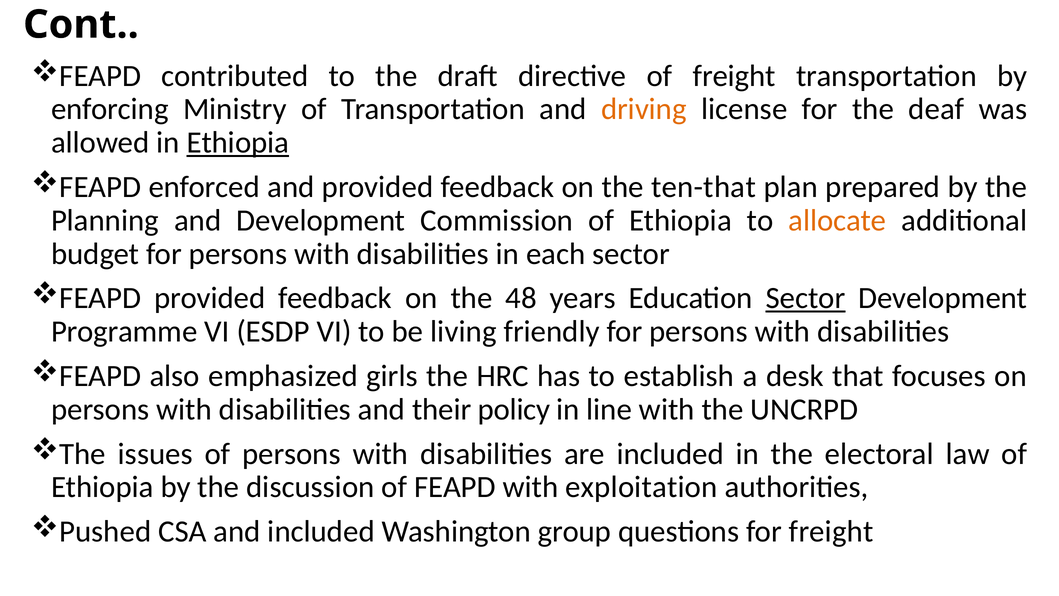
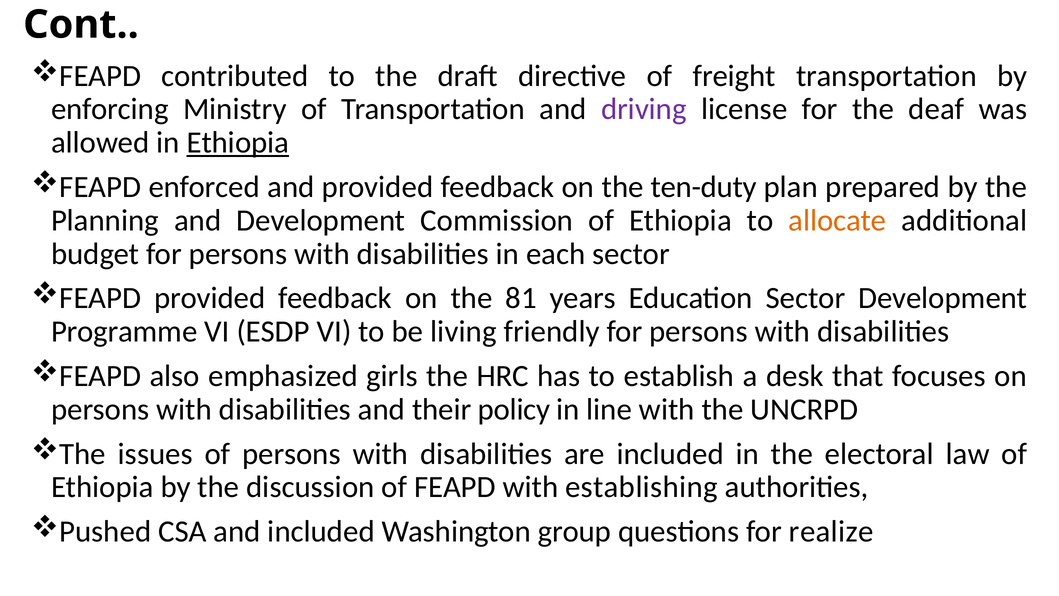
driving colour: orange -> purple
ten-that: ten-that -> ten-duty
48: 48 -> 81
Sector at (806, 298) underline: present -> none
exploitation: exploitation -> establishing
for freight: freight -> realize
